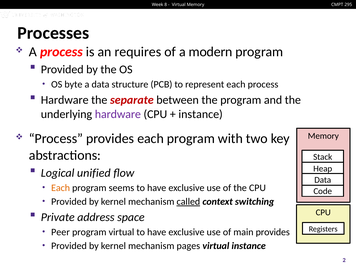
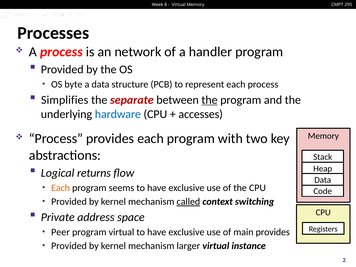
requires: requires -> network
modern: modern -> handler
Hardware at (65, 100): Hardware -> Simplifies
the at (210, 100) underline: none -> present
hardware at (118, 114) colour: purple -> blue
instance at (201, 114): instance -> accesses
unified: unified -> returns
pages: pages -> larger
